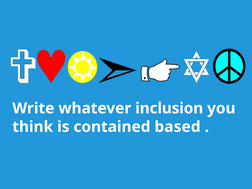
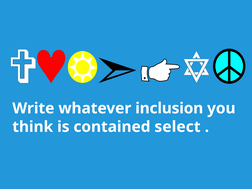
based: based -> select
